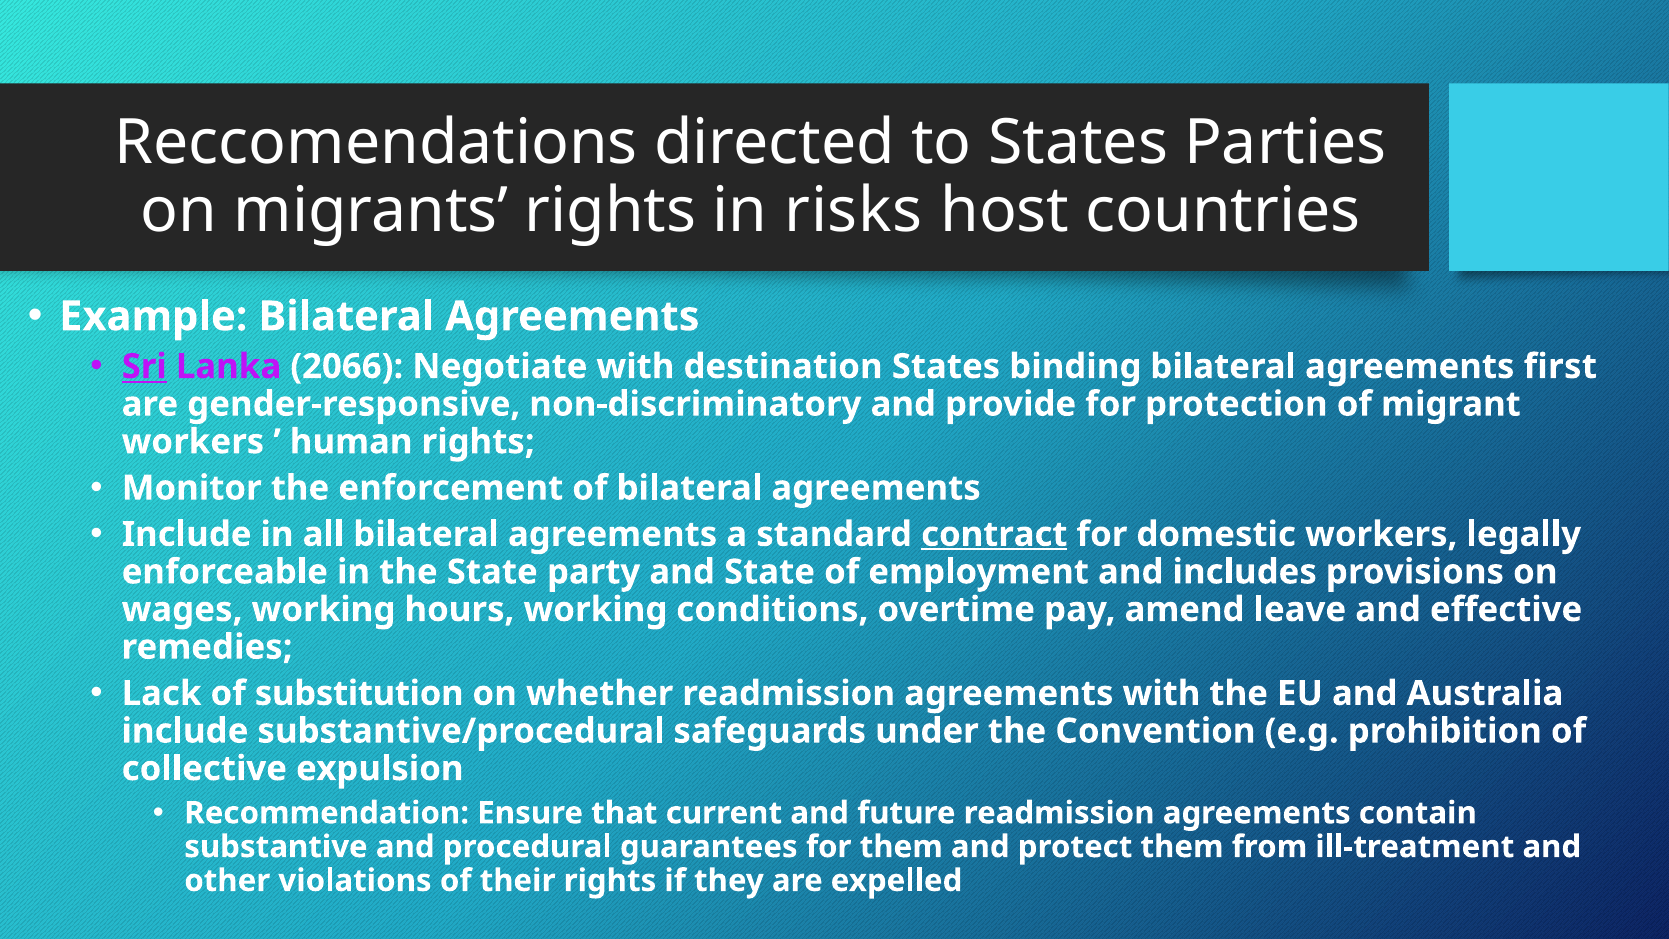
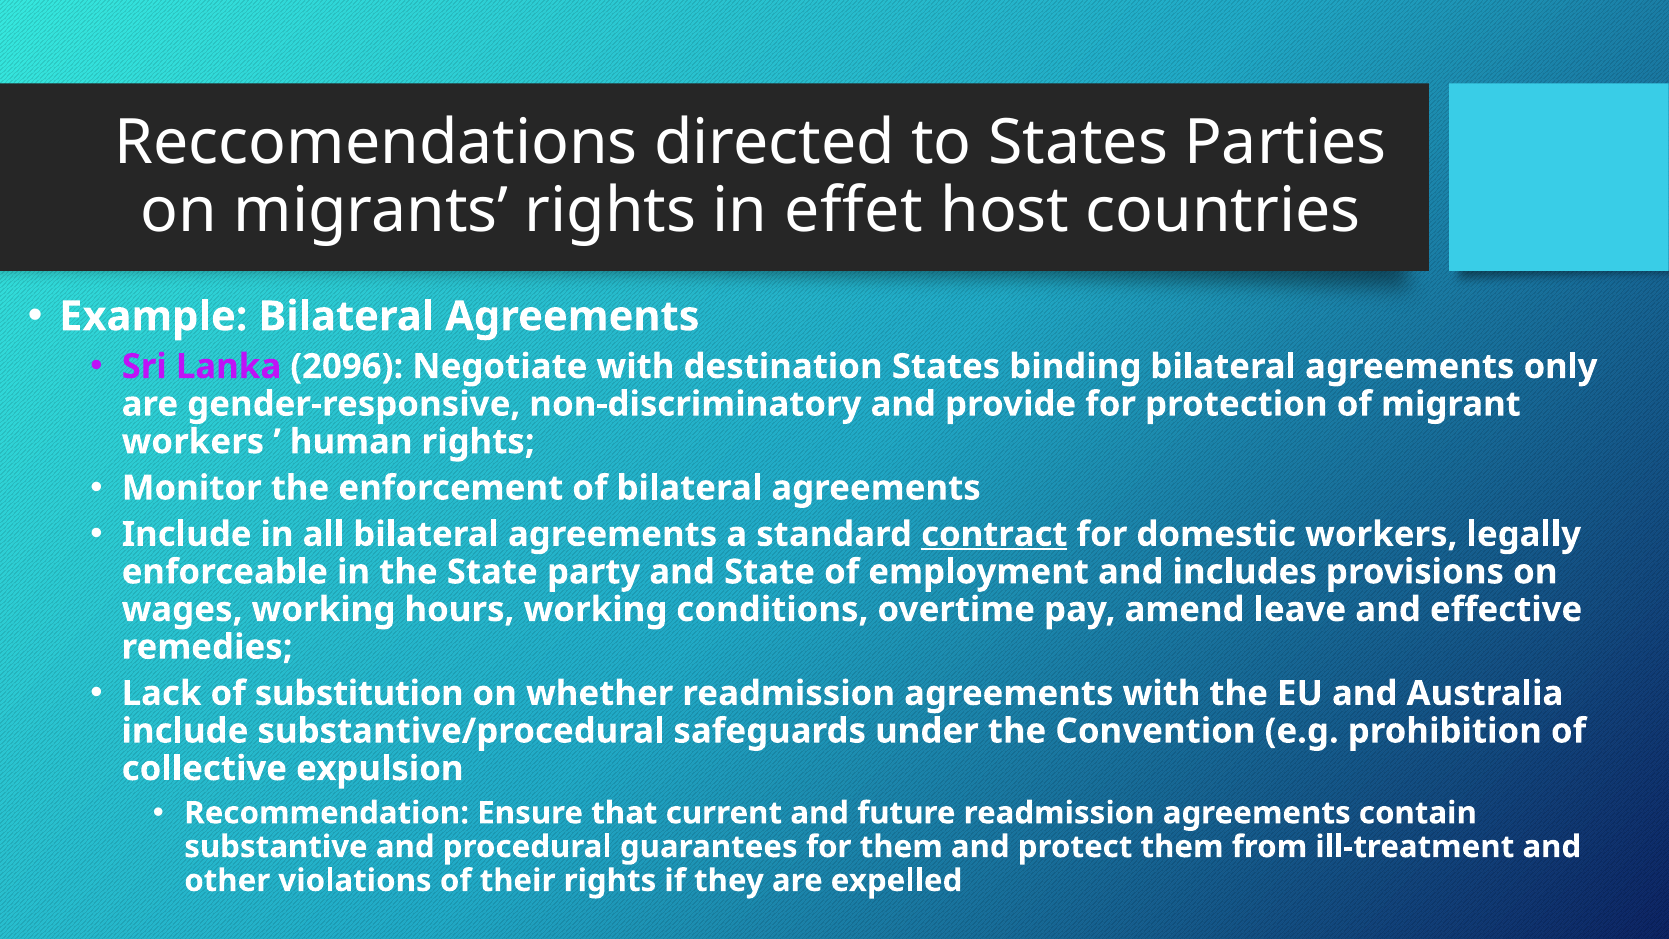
risks: risks -> effet
Sri underline: present -> none
2066: 2066 -> 2096
first: first -> only
